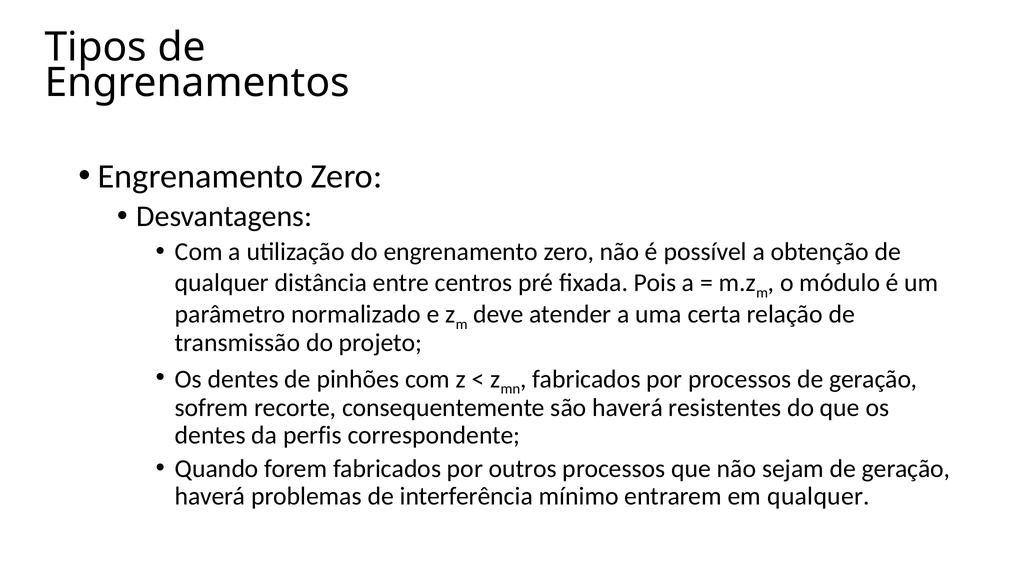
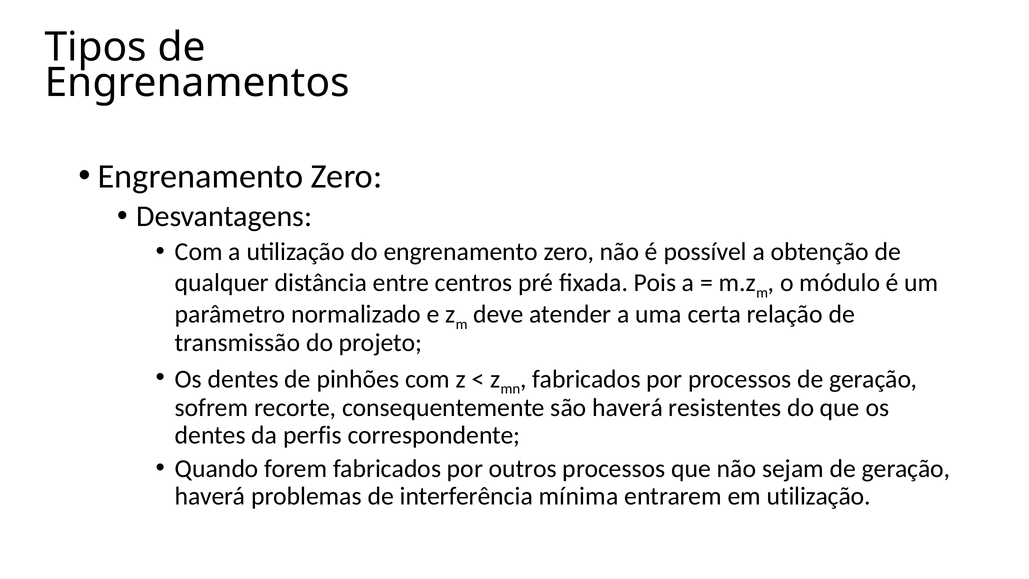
mínimo: mínimo -> mínima
em qualquer: qualquer -> utilização
